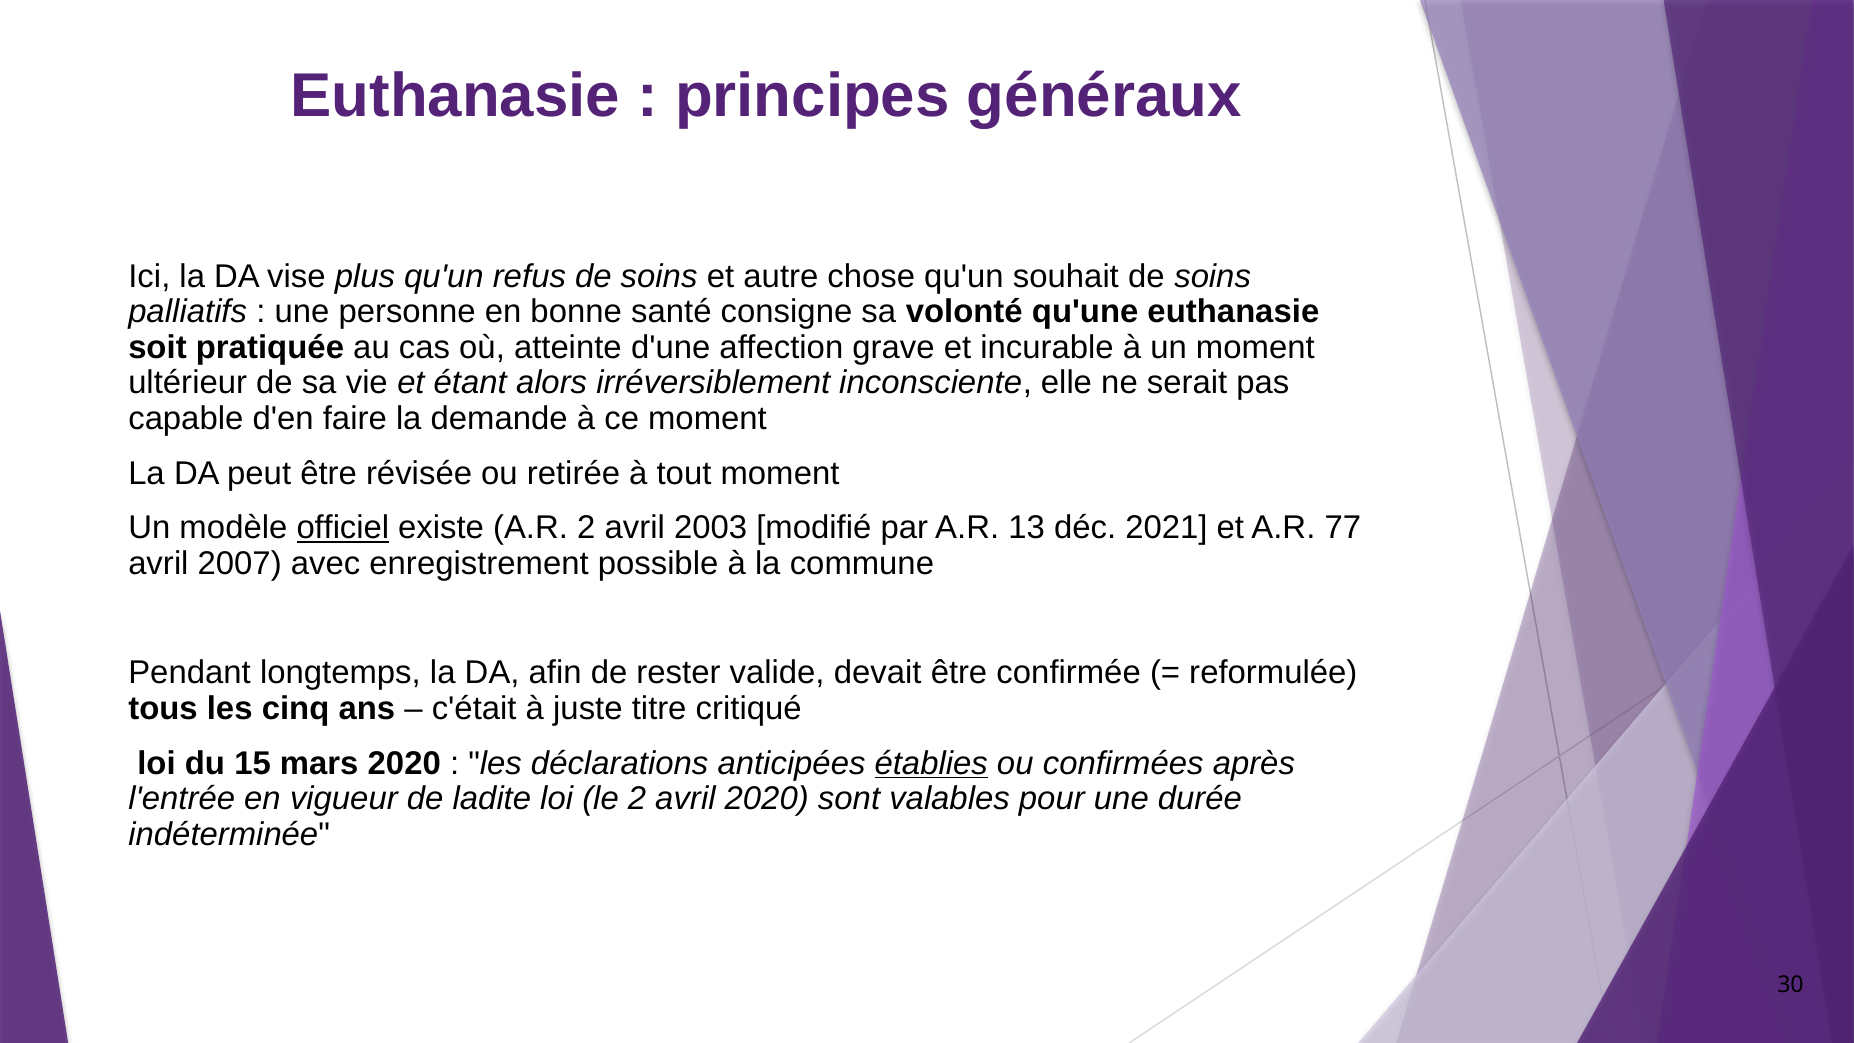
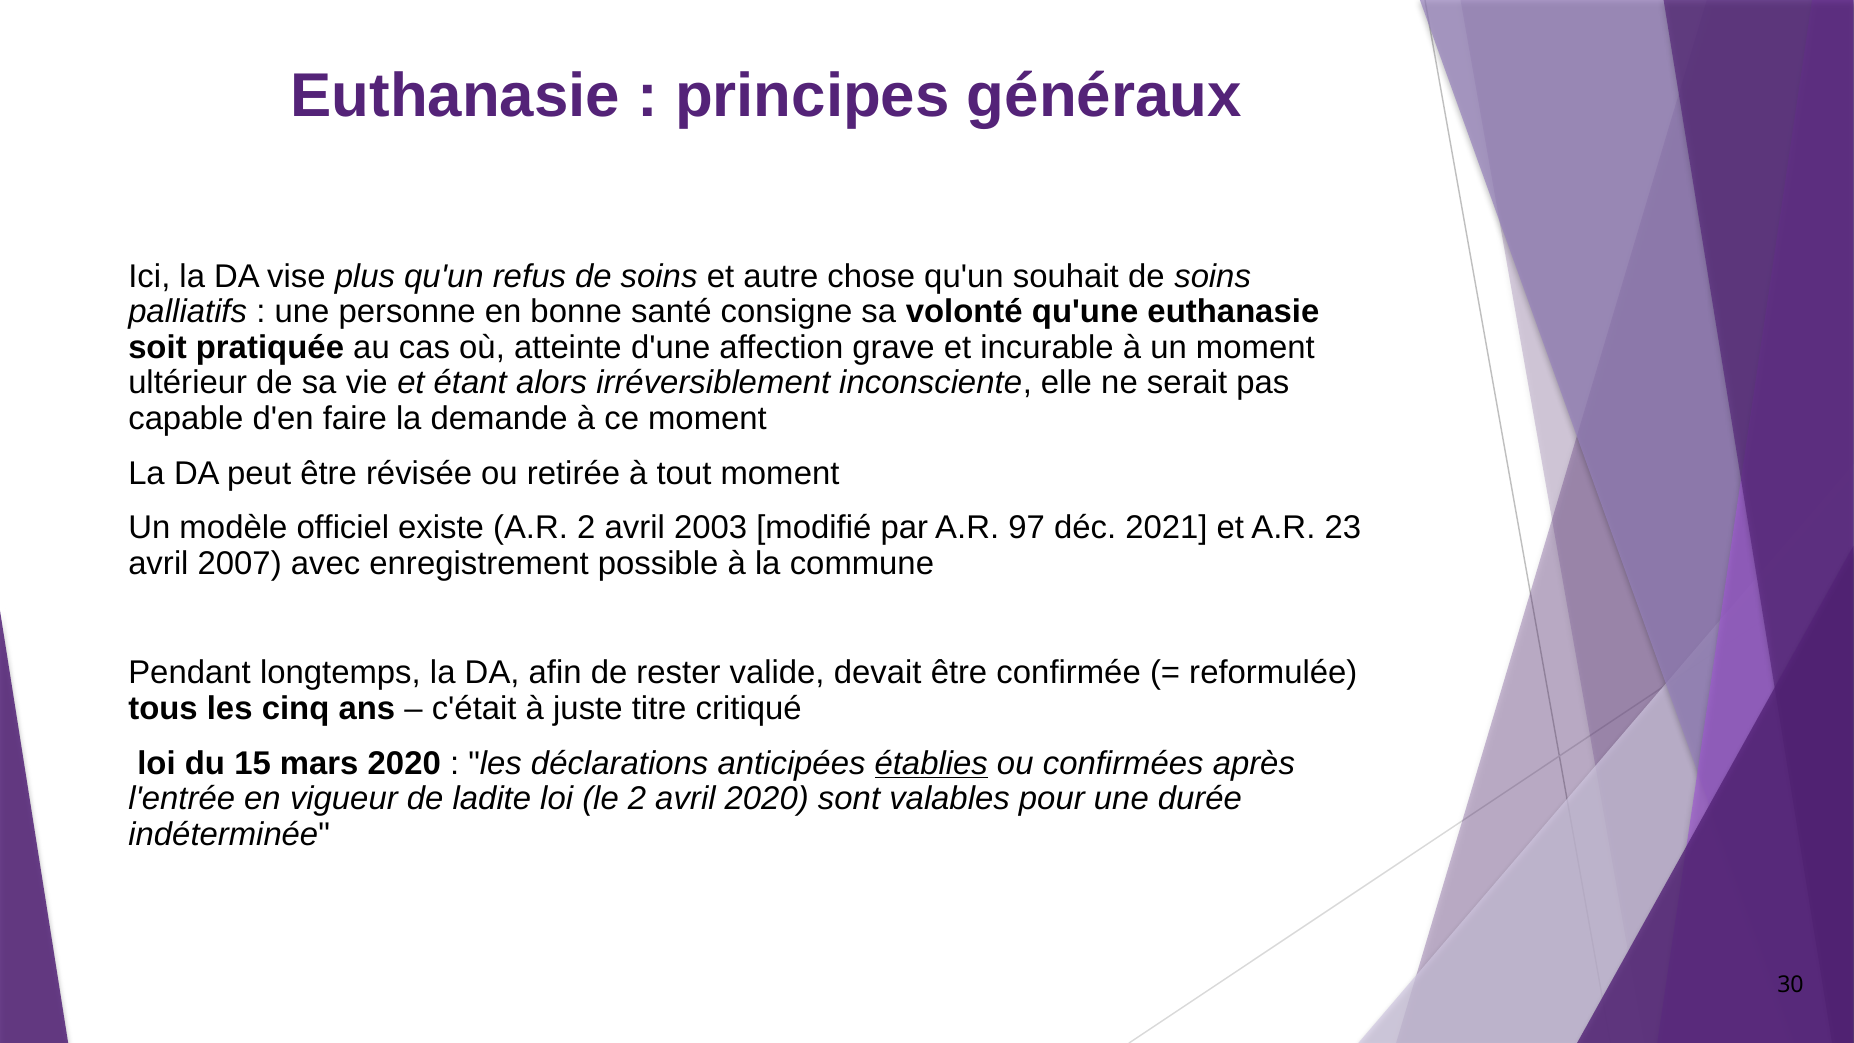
officiel underline: present -> none
13: 13 -> 97
77: 77 -> 23
